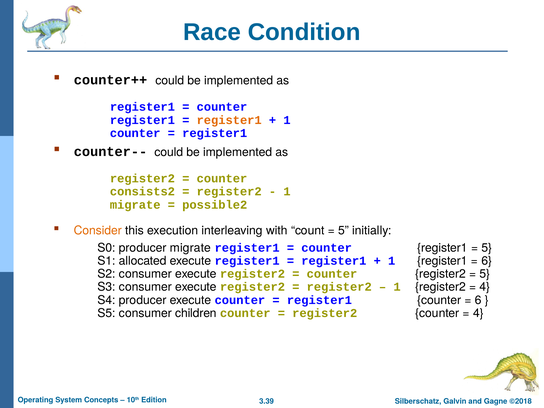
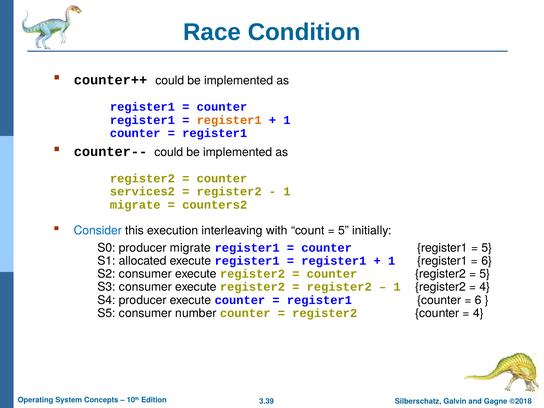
consists2: consists2 -> services2
possible2: possible2 -> counters2
Consider colour: orange -> blue
children: children -> number
